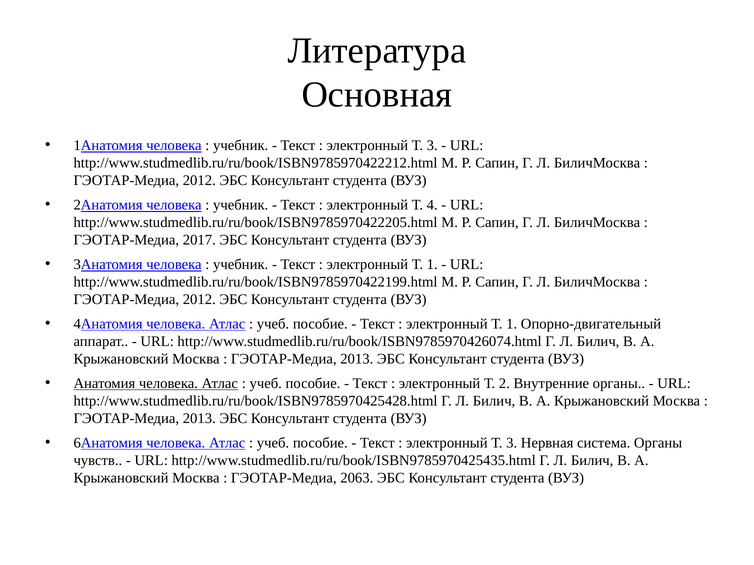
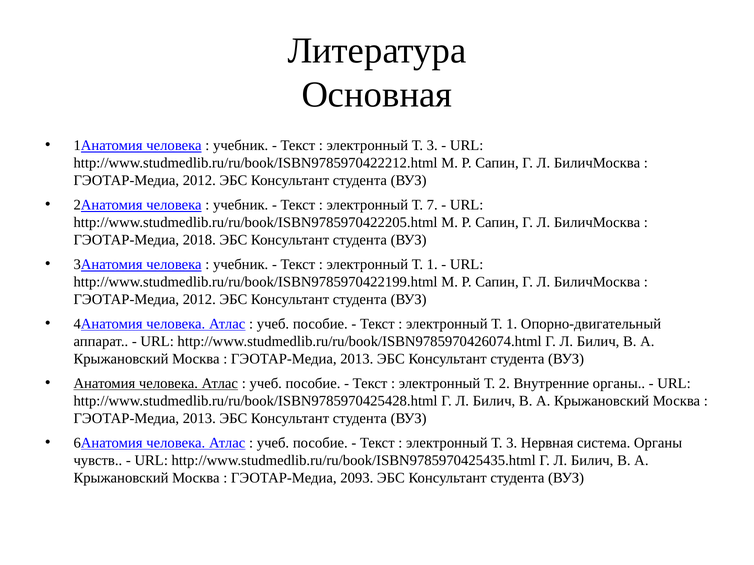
4: 4 -> 7
2017: 2017 -> 2018
2063: 2063 -> 2093
